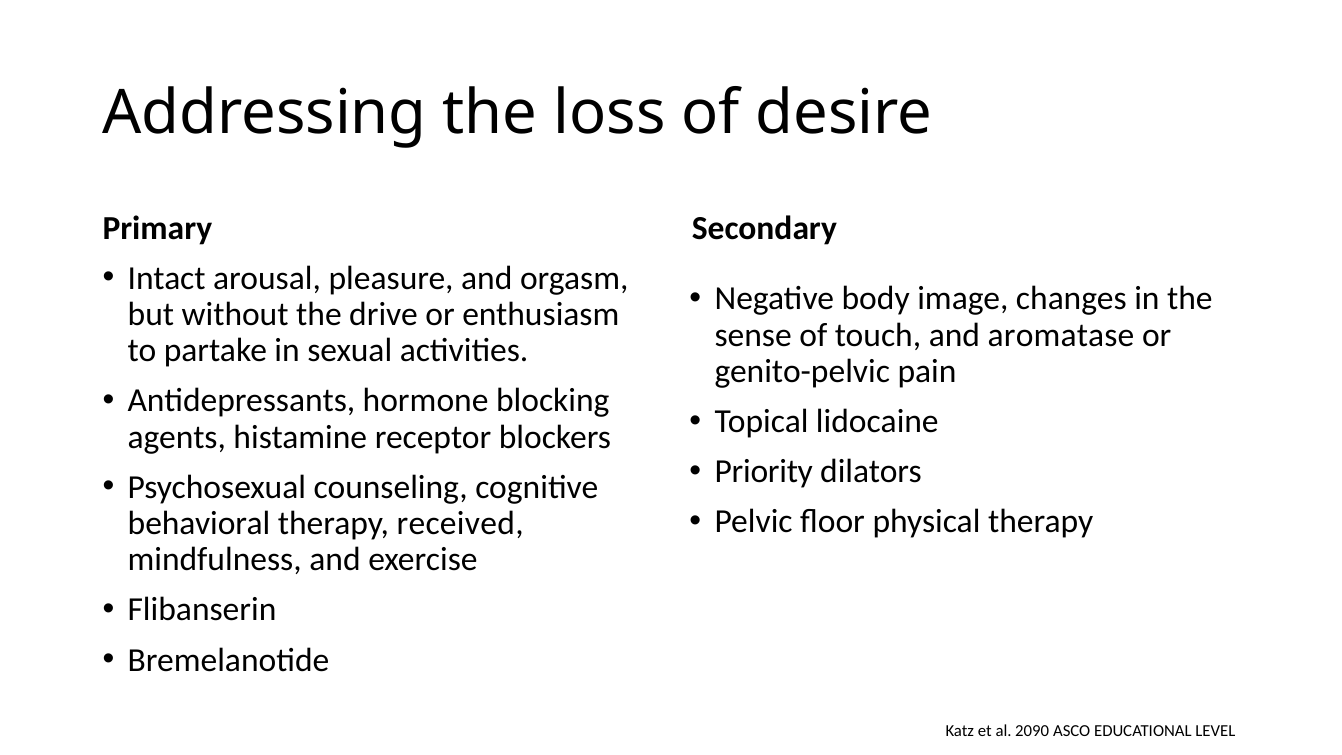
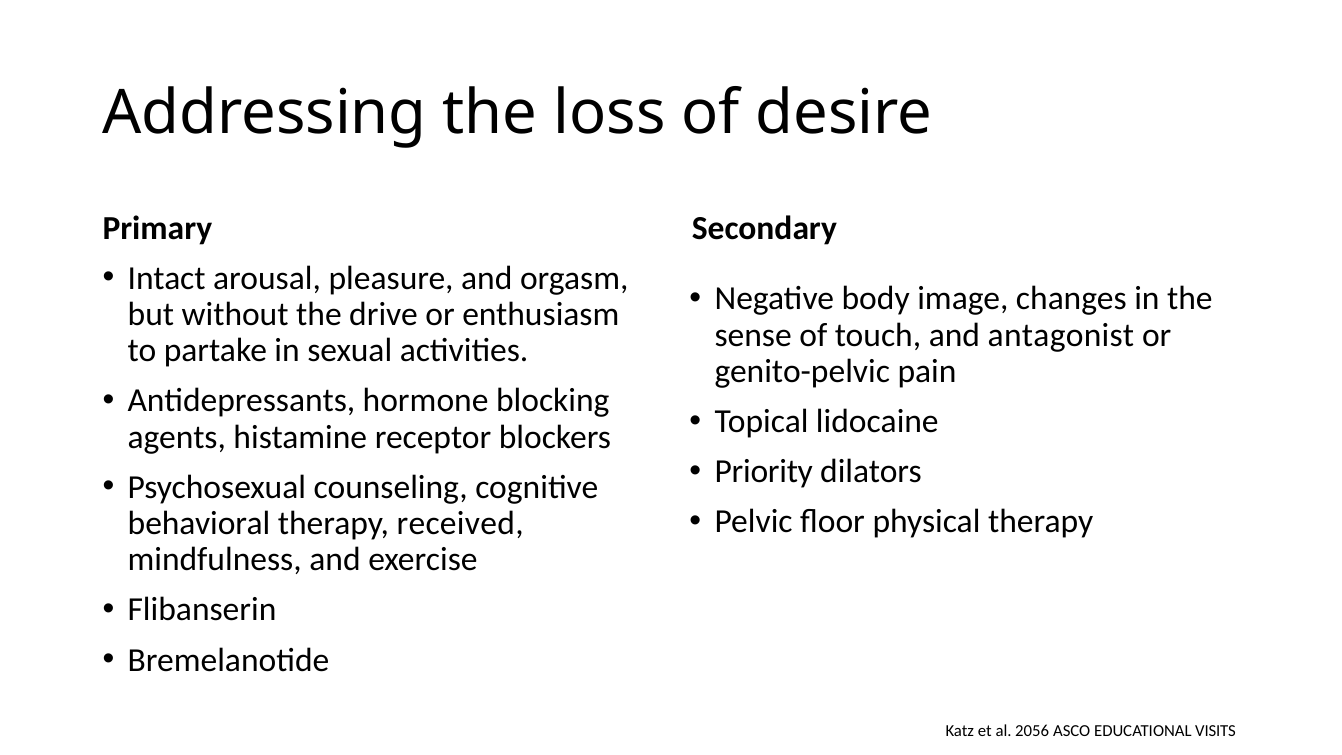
aromatase: aromatase -> antagonist
2090: 2090 -> 2056
LEVEL: LEVEL -> VISITS
